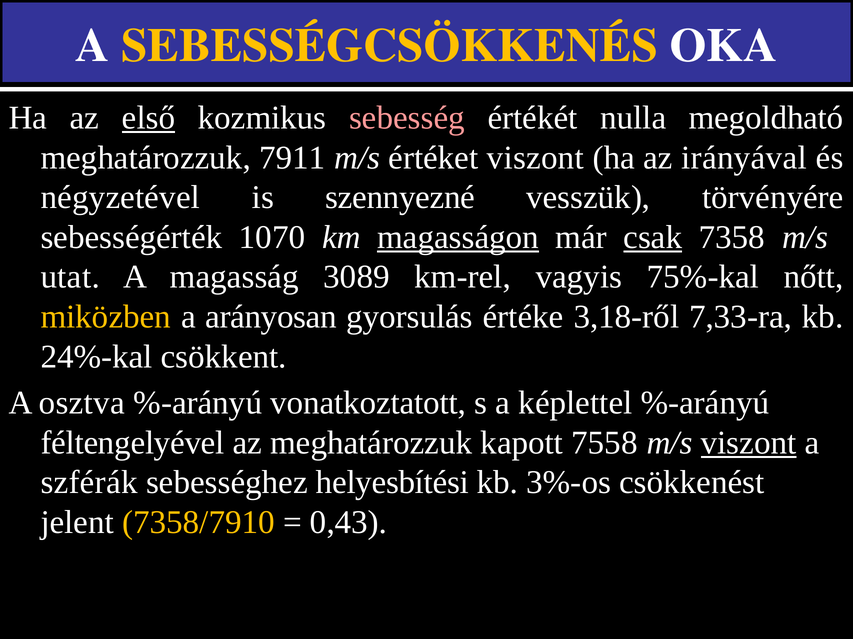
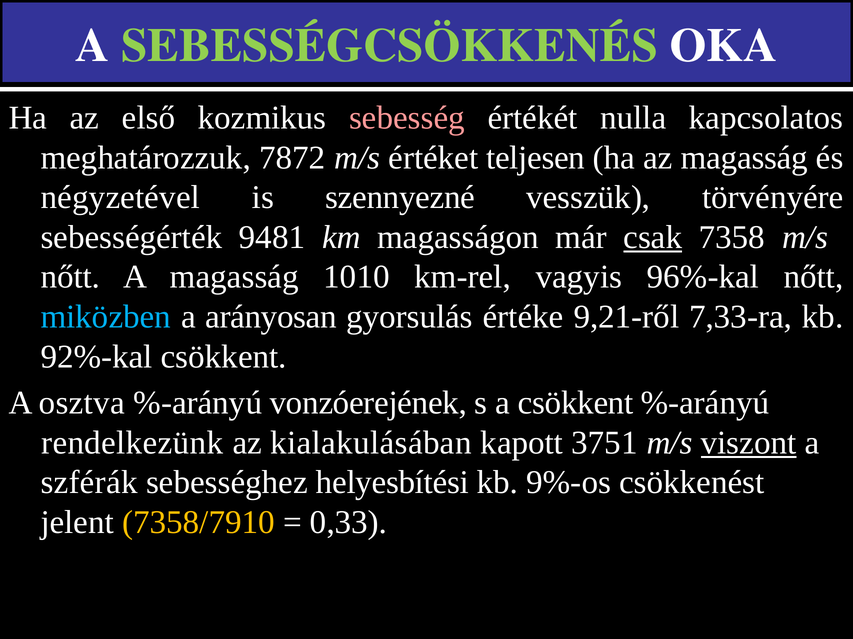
SEBESSÉGCSÖKKENÉS colour: yellow -> light green
első underline: present -> none
megoldható: megoldható -> kapcsolatos
7911: 7911 -> 7872
értéket viszont: viszont -> teljesen
az irányával: irányával -> magasság
1070: 1070 -> 9481
magasságon underline: present -> none
utat at (70, 277): utat -> nőtt
3089: 3089 -> 1010
75%-kal: 75%-kal -> 96%-kal
miközben colour: yellow -> light blue
3,18-ről: 3,18-ről -> 9,21-ről
24%-kal: 24%-kal -> 92%-kal
vonatkoztatott: vonatkoztatott -> vonzóerejének
a képlettel: képlettel -> csökkent
féltengelyével: féltengelyével -> rendelkezünk
az meghatározzuk: meghatározzuk -> kialakulásában
7558: 7558 -> 3751
3%-os: 3%-os -> 9%-os
0,43: 0,43 -> 0,33
